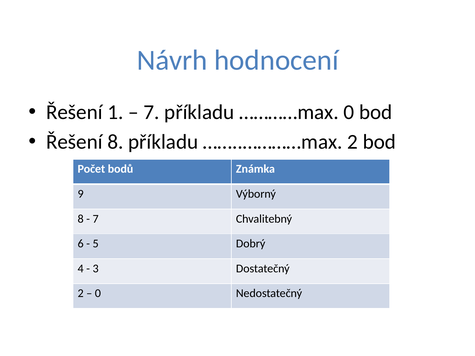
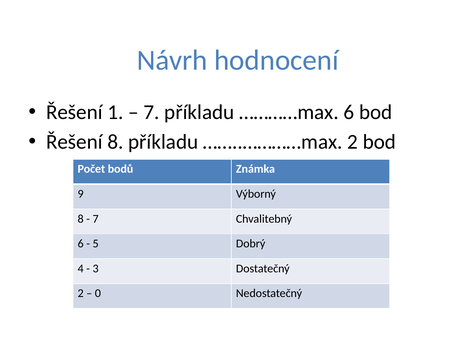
…………max 0: 0 -> 6
